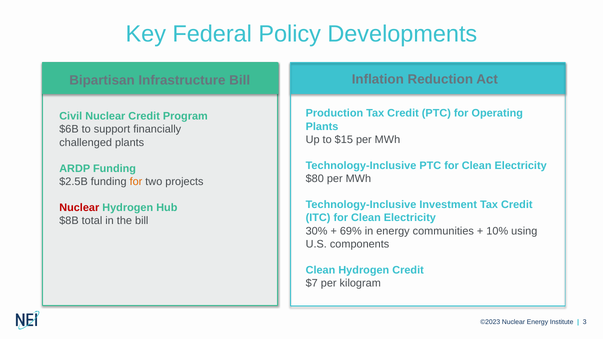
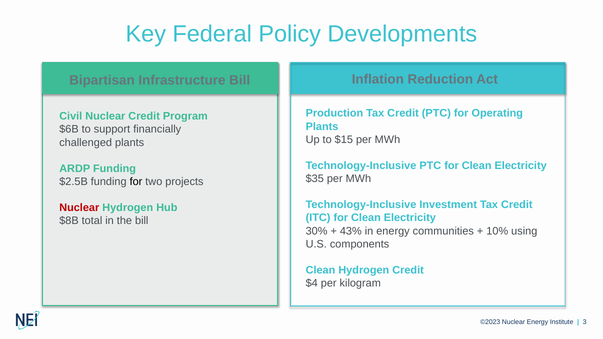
$80: $80 -> $35
for at (136, 182) colour: orange -> black
69%: 69% -> 43%
$7: $7 -> $4
